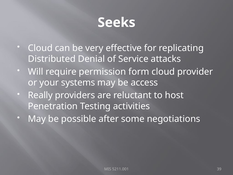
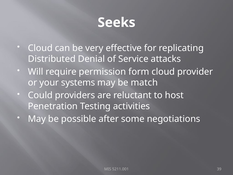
access: access -> match
Really: Really -> Could
